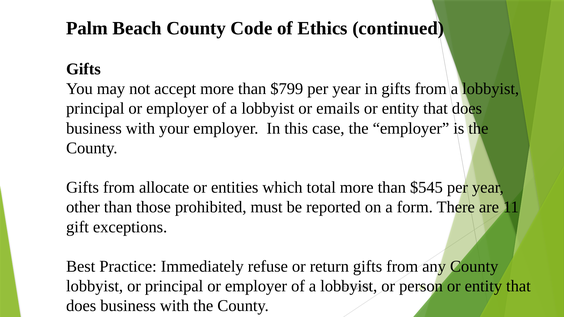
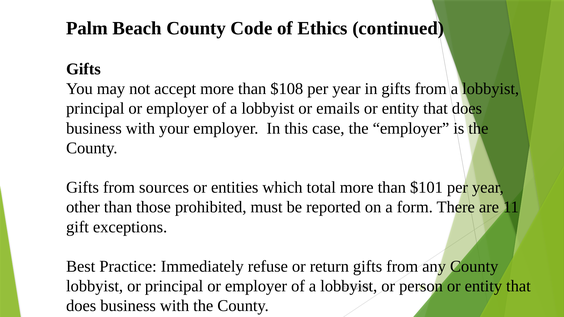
$799: $799 -> $108
allocate: allocate -> sources
$545: $545 -> $101
